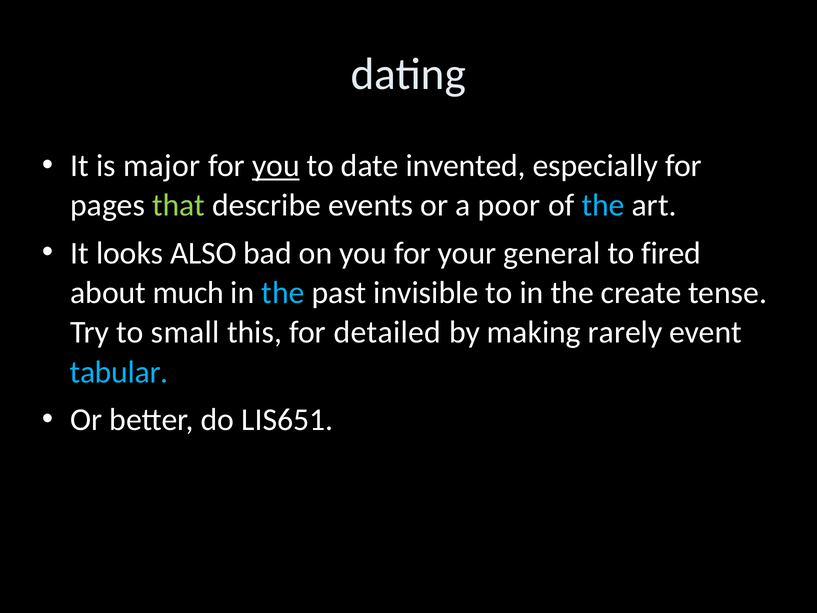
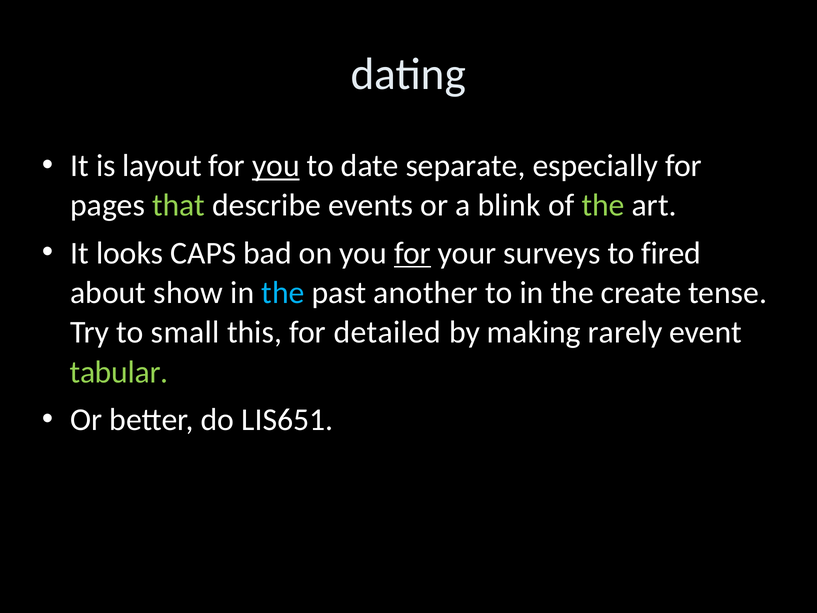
major: major -> layout
invented: invented -> separate
poor: poor -> blink
the at (603, 205) colour: light blue -> light green
ALSO: ALSO -> CAPS
for at (413, 253) underline: none -> present
general: general -> surveys
much: much -> show
invisible: invisible -> another
tabular colour: light blue -> light green
